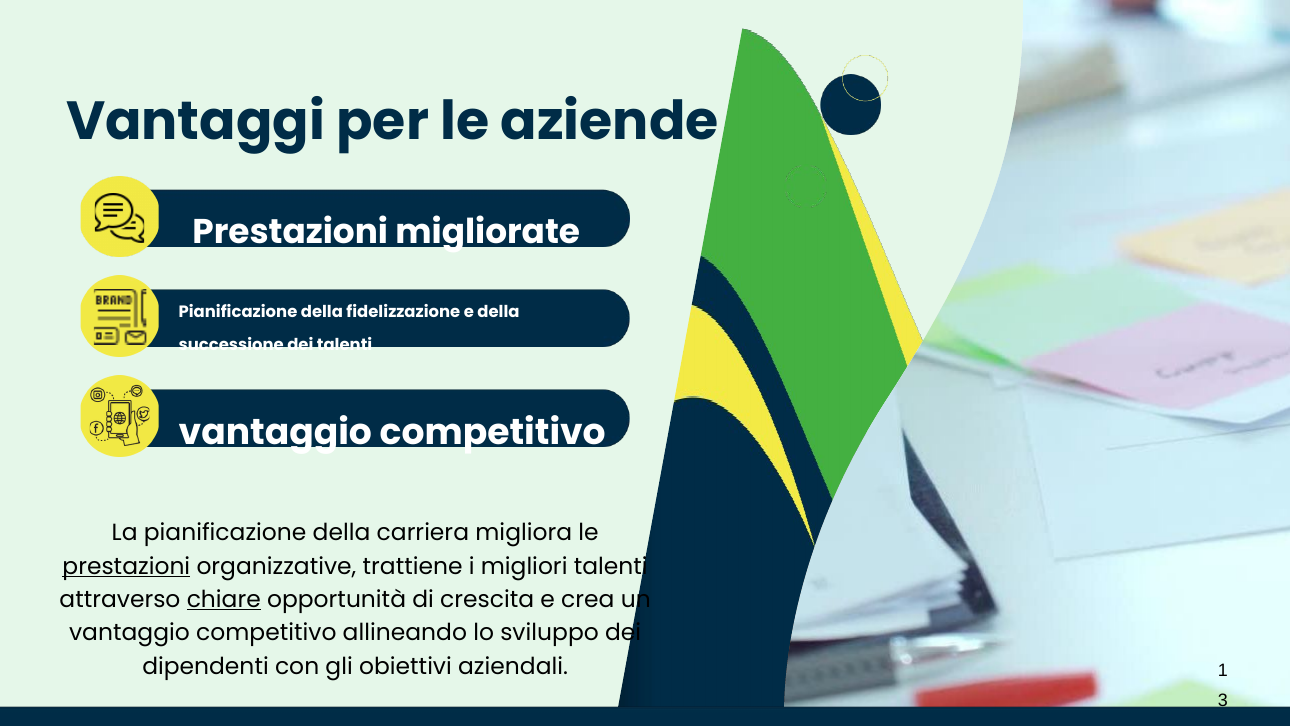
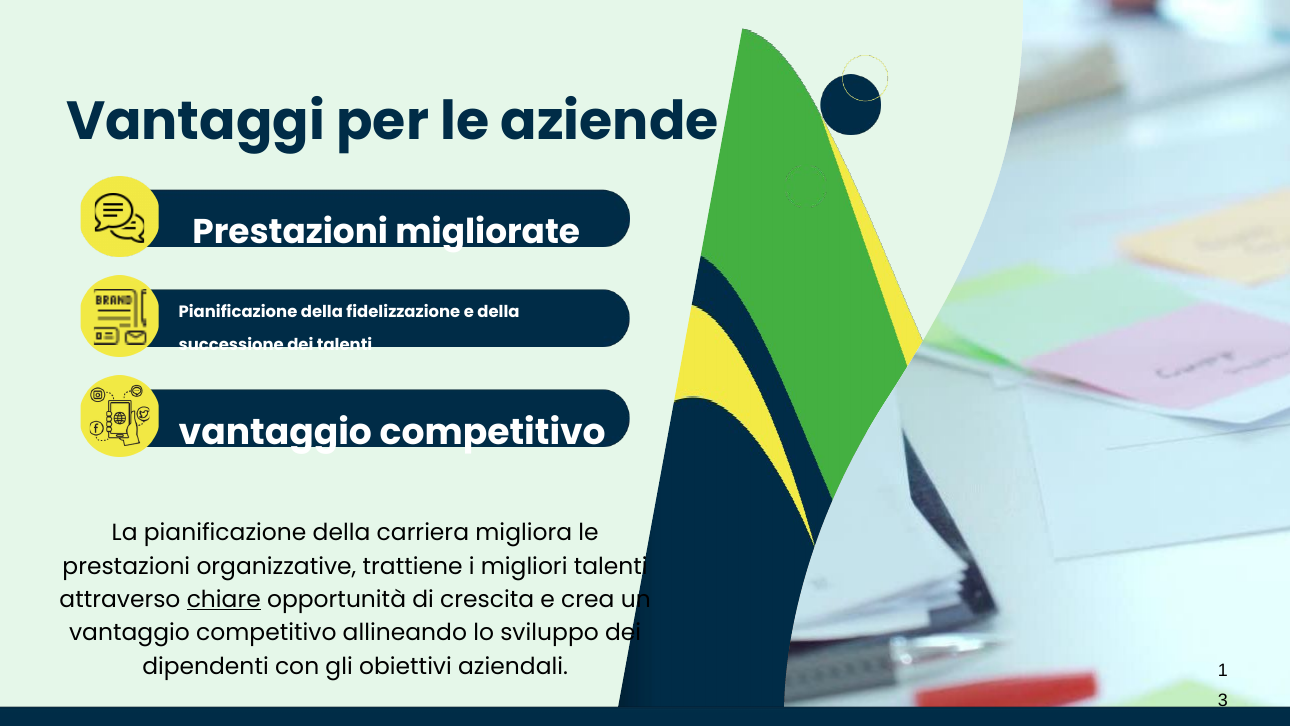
prestazioni at (126, 566) underline: present -> none
